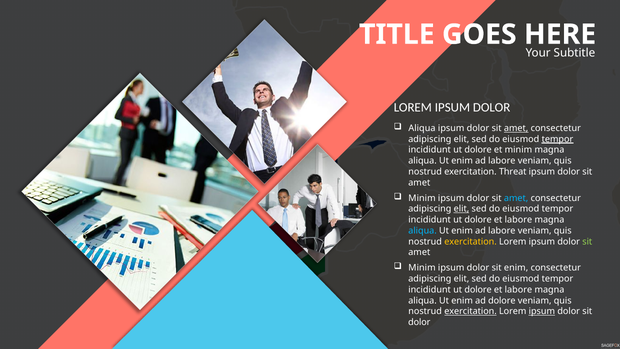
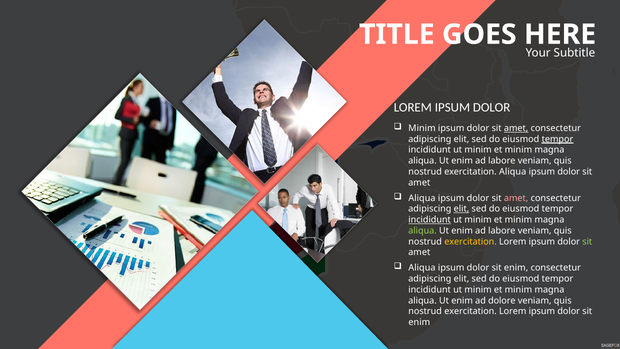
Aliqua at (422, 128): Aliqua -> Minim
dolore at (478, 150): dolore -> minim
exercitation Threat: Threat -> Aliqua
Minim at (422, 198): Minim -> Aliqua
amet at (516, 198) colour: light blue -> pink
incididunt at (430, 220) underline: none -> present
dolore at (478, 220): dolore -> minim
labore at (518, 220): labore -> minim
aliqua at (423, 231) colour: light blue -> light green
Minim at (422, 268): Minim -> Aliqua
dolore at (478, 289): dolore -> minim
labore at (518, 289): labore -> minim
exercitation at (470, 311) underline: present -> none
ipsum at (542, 311) underline: present -> none
dolor at (419, 322): dolor -> enim
